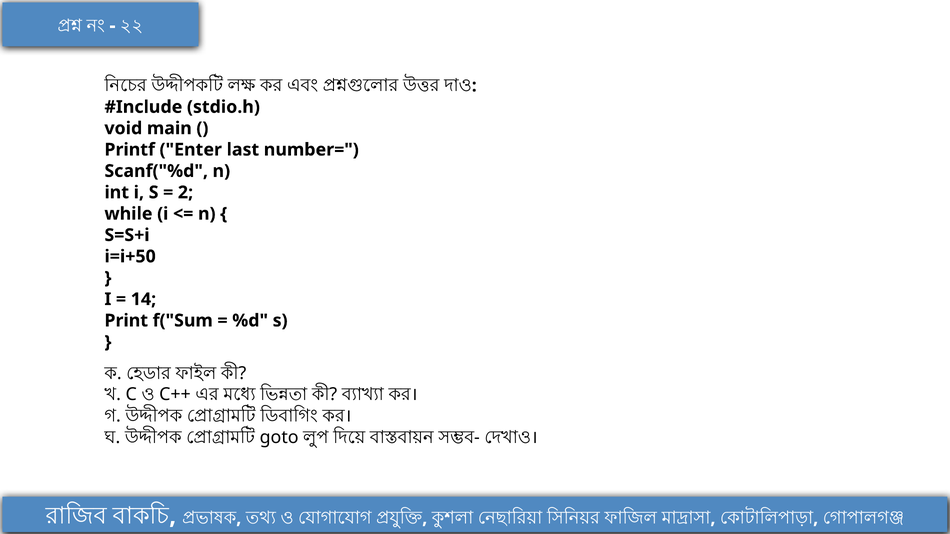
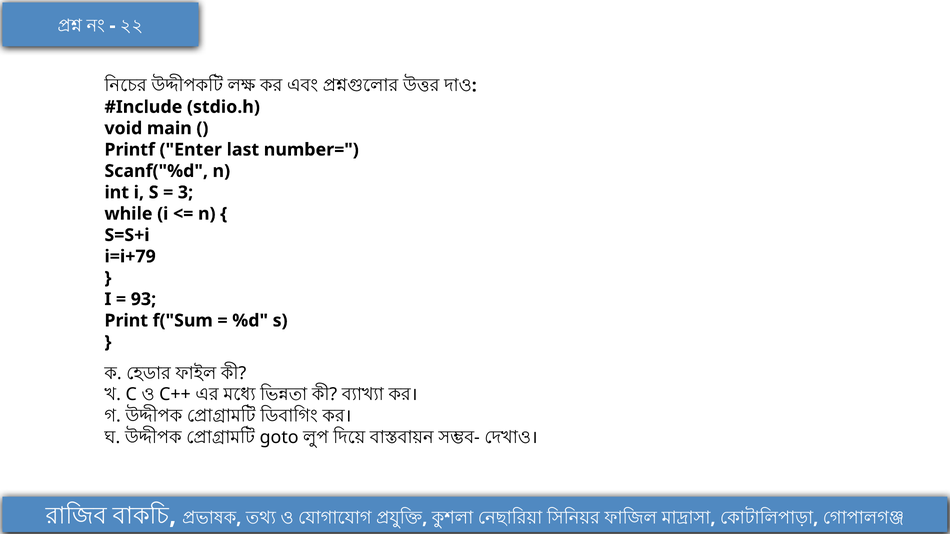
2: 2 -> 3
i=i+50: i=i+50 -> i=i+79
14: 14 -> 93
